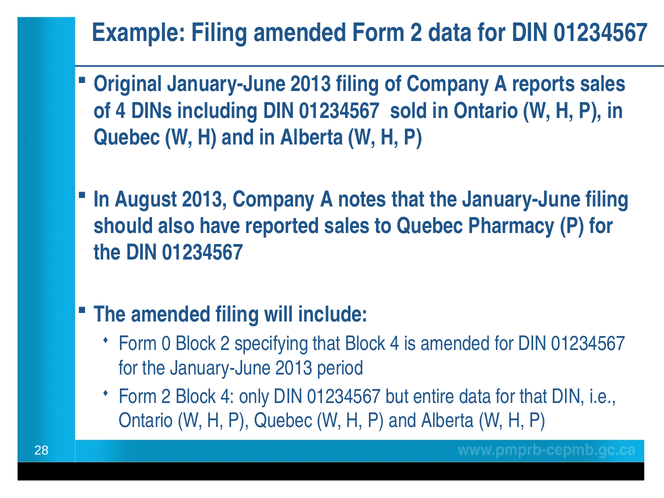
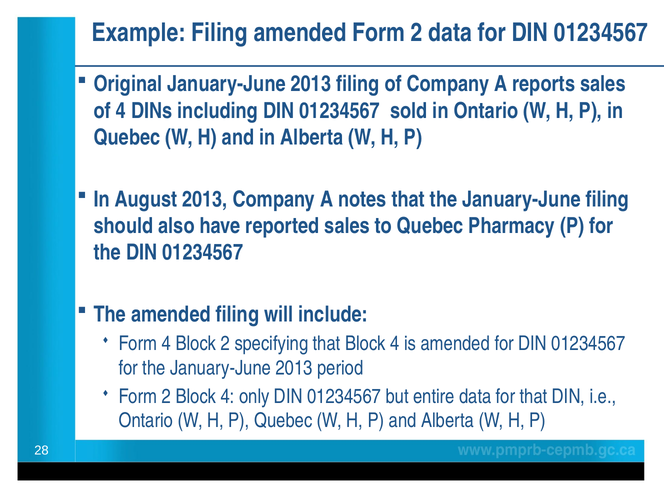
Form 0: 0 -> 4
